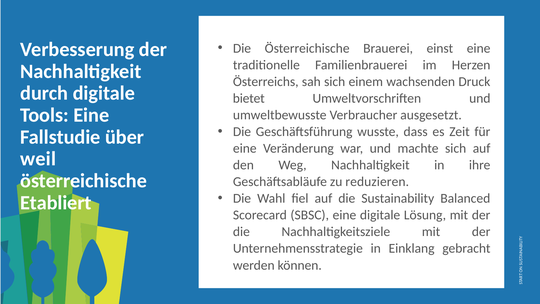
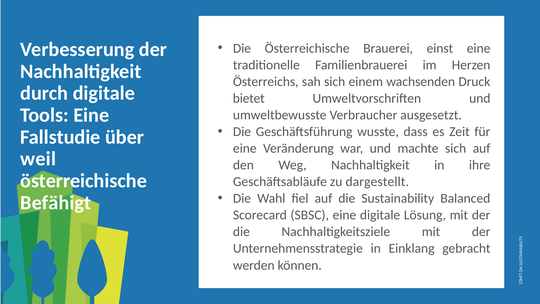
reduzieren: reduzieren -> dargestellt
Etabliert: Etabliert -> Befähigt
